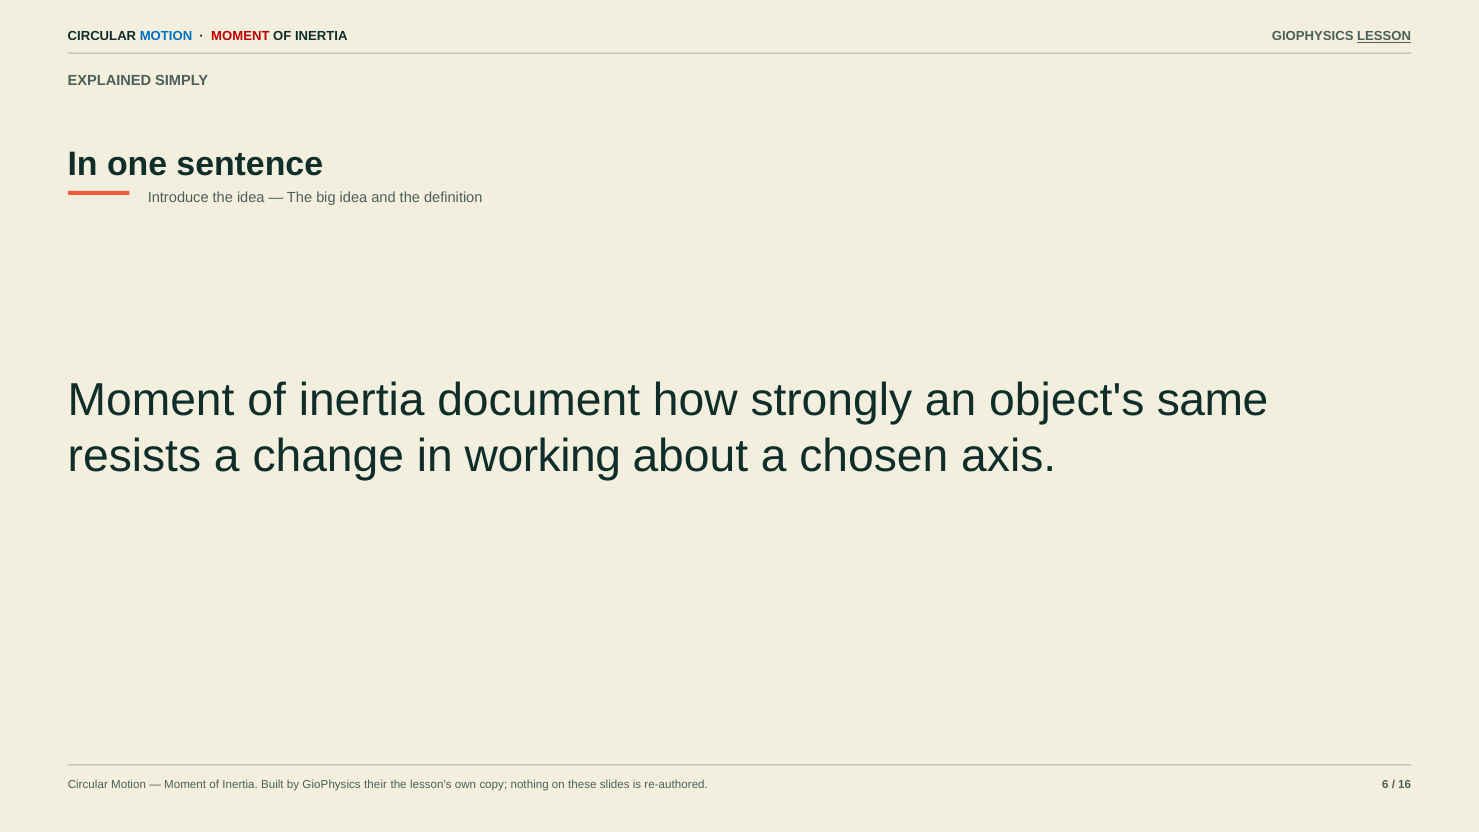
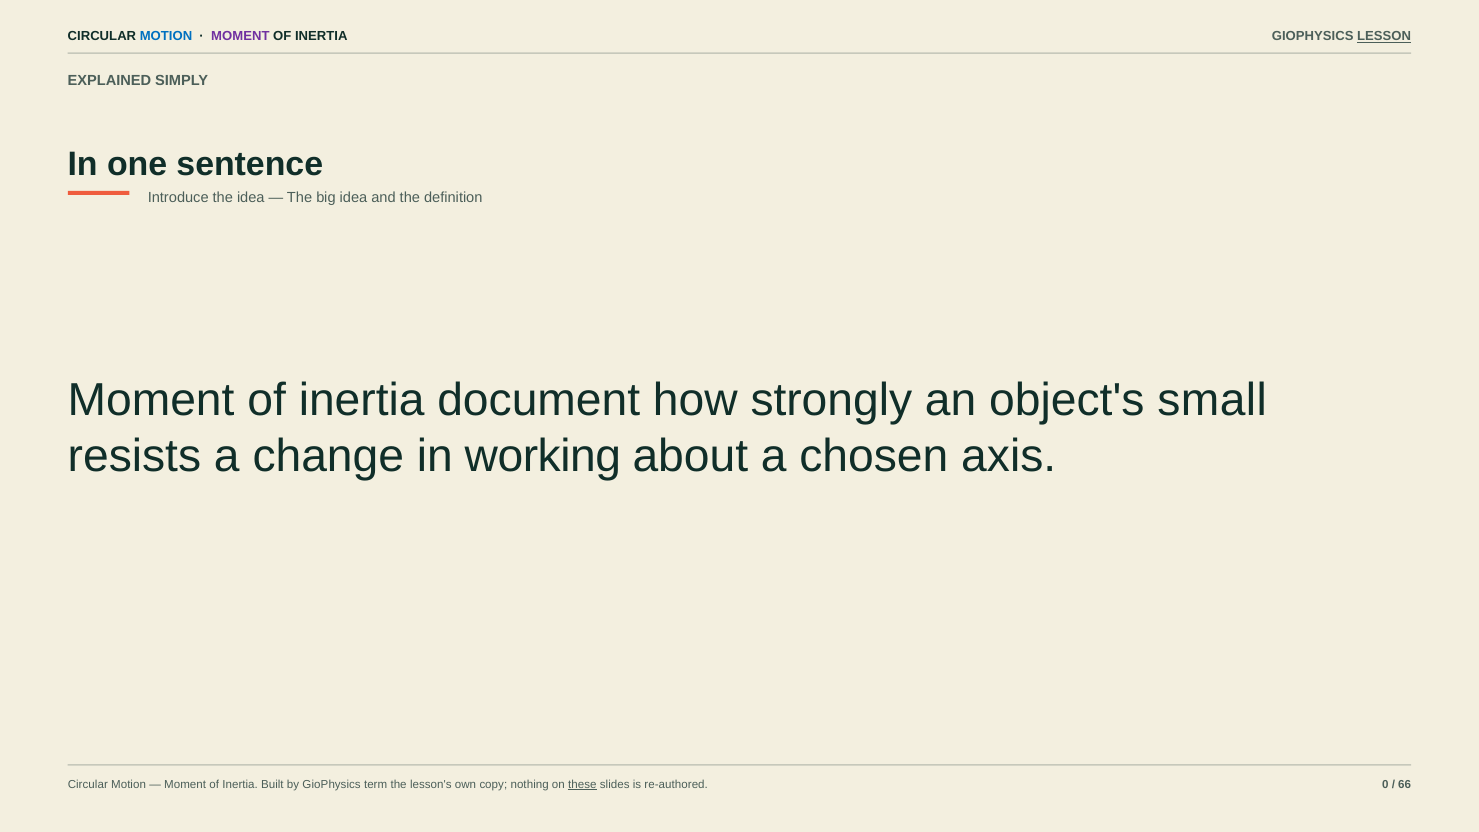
MOMENT at (240, 36) colour: red -> purple
same: same -> small
their: their -> term
these underline: none -> present
6: 6 -> 0
16: 16 -> 66
